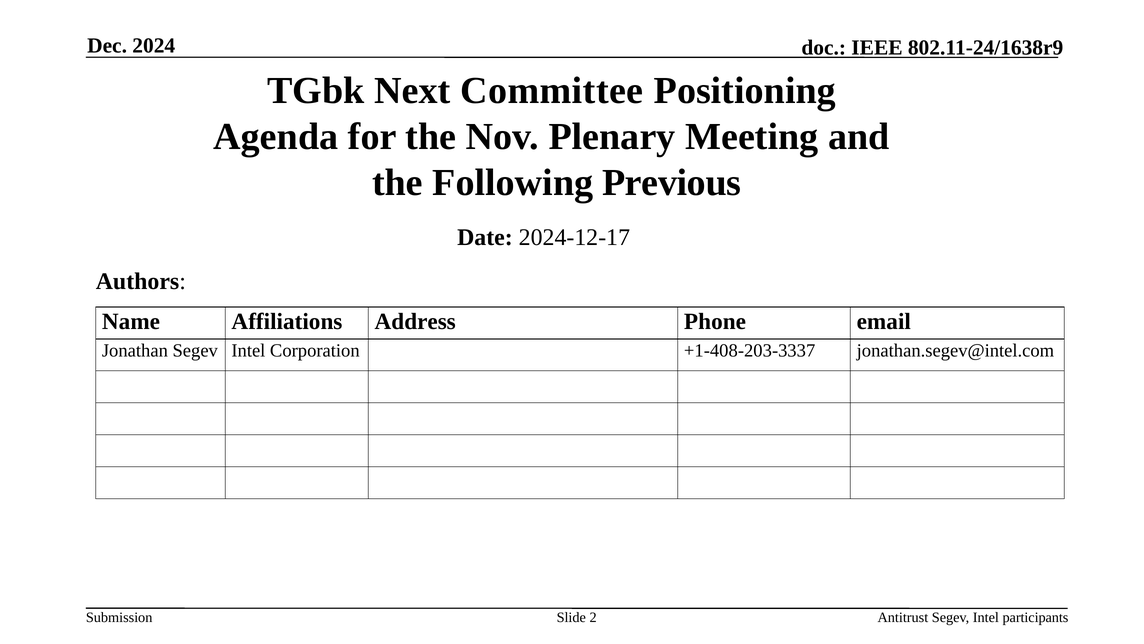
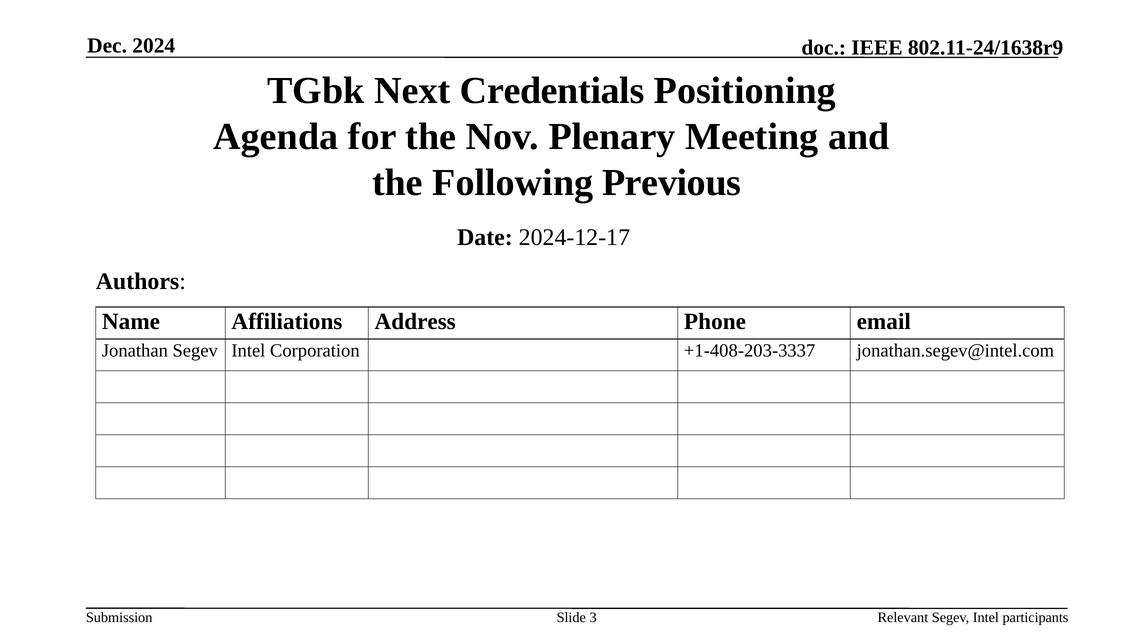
Committee: Committee -> Credentials
2: 2 -> 3
Antitrust: Antitrust -> Relevant
